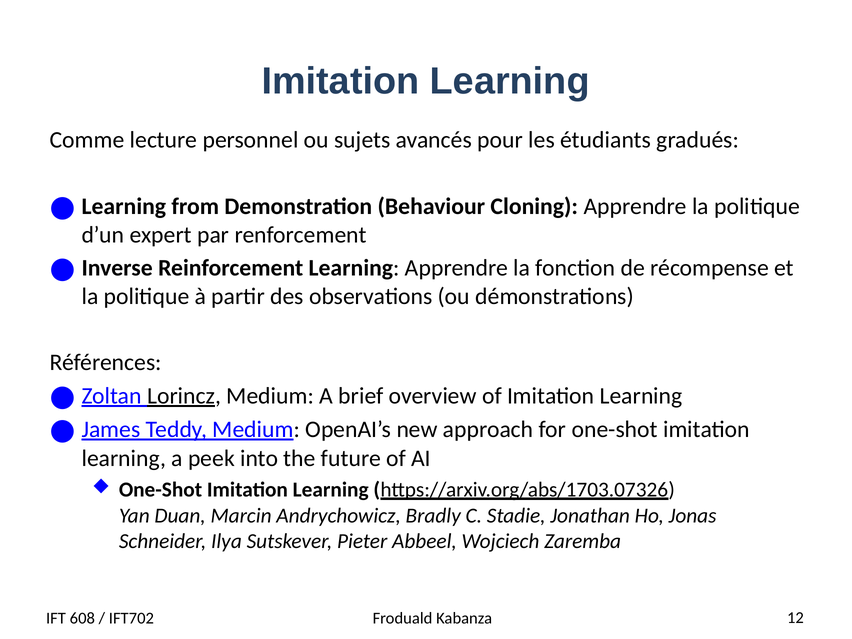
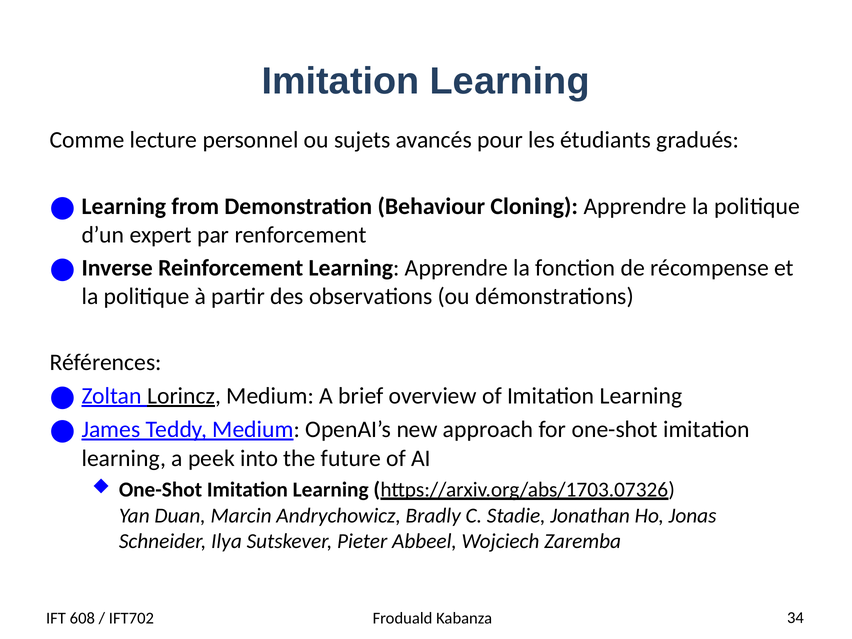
12: 12 -> 34
